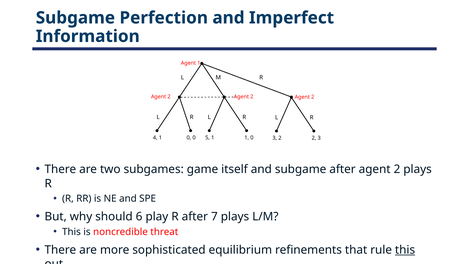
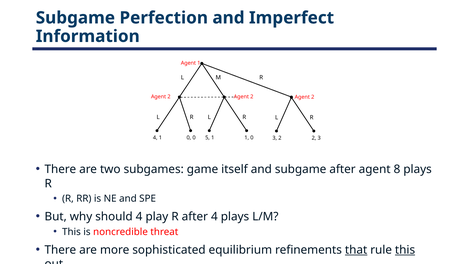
after agent 2: 2 -> 8
should 6: 6 -> 4
after 7: 7 -> 4
that underline: none -> present
